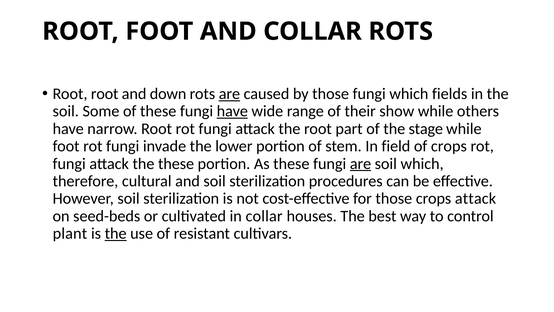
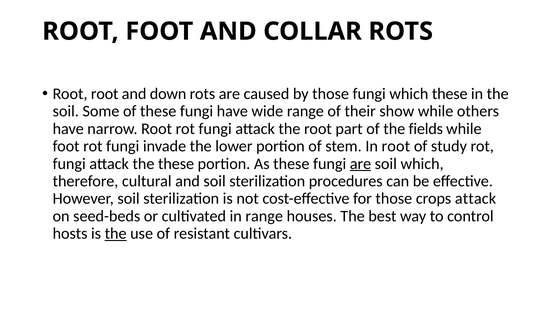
are at (229, 94) underline: present -> none
which fields: fields -> these
have at (232, 111) underline: present -> none
stage: stage -> fields
In field: field -> root
of crops: crops -> study
in collar: collar -> range
plant: plant -> hosts
